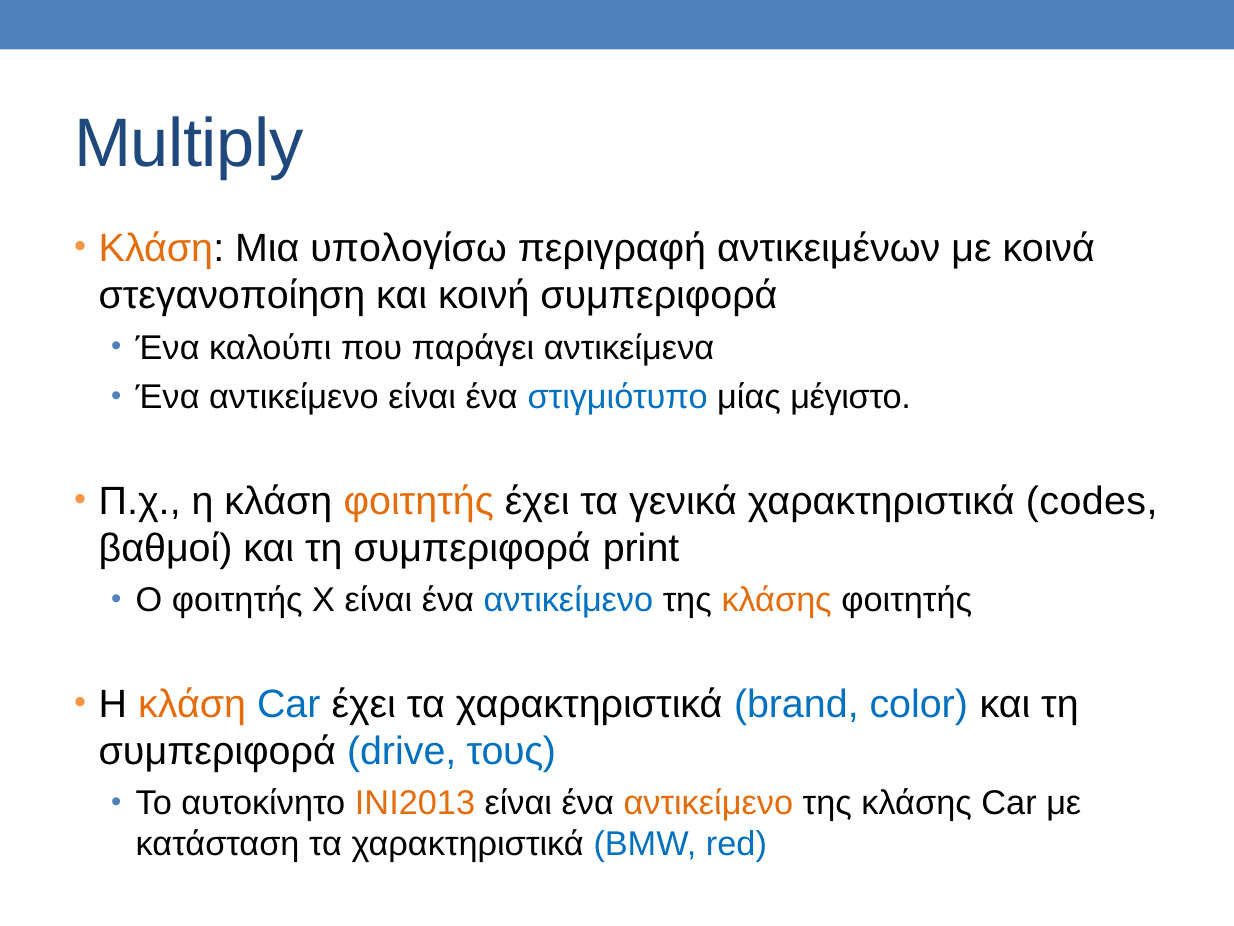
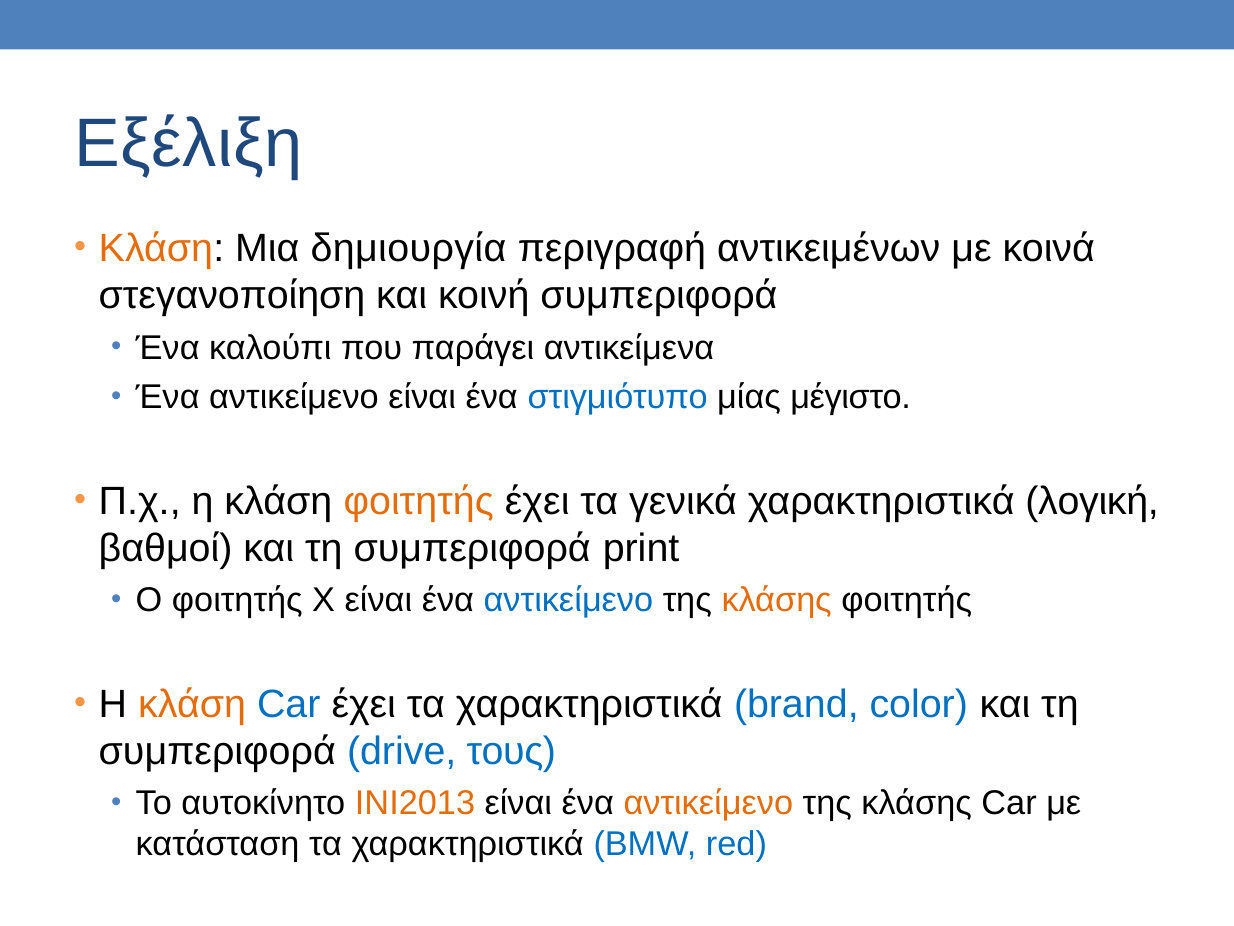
Multiply: Multiply -> Εξέλιξη
υπολογίσω: υπολογίσω -> δημιουργία
codes: codes -> λογική
